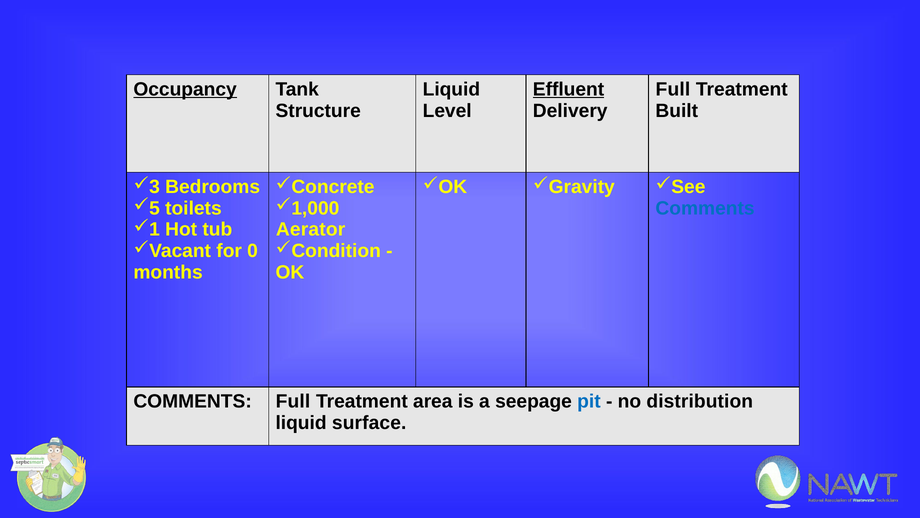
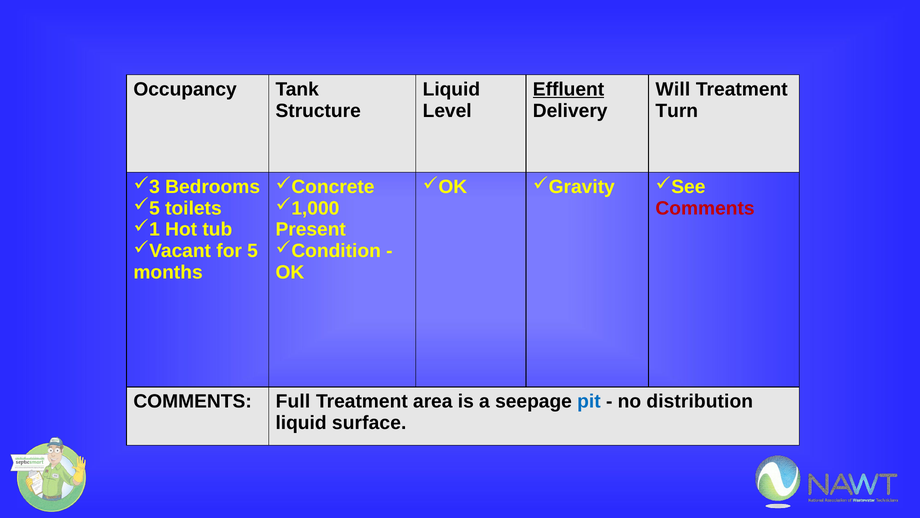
Occupancy underline: present -> none
Full at (673, 89): Full -> Will
Built: Built -> Turn
Comments at (705, 208) colour: blue -> red
Aerator: Aerator -> Present
0: 0 -> 5
